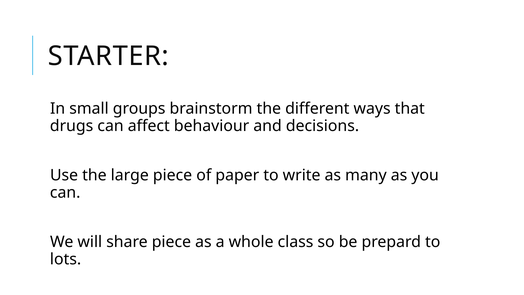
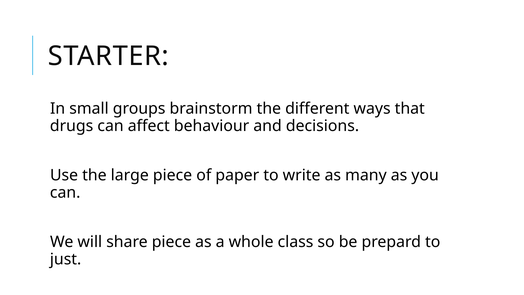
lots: lots -> just
